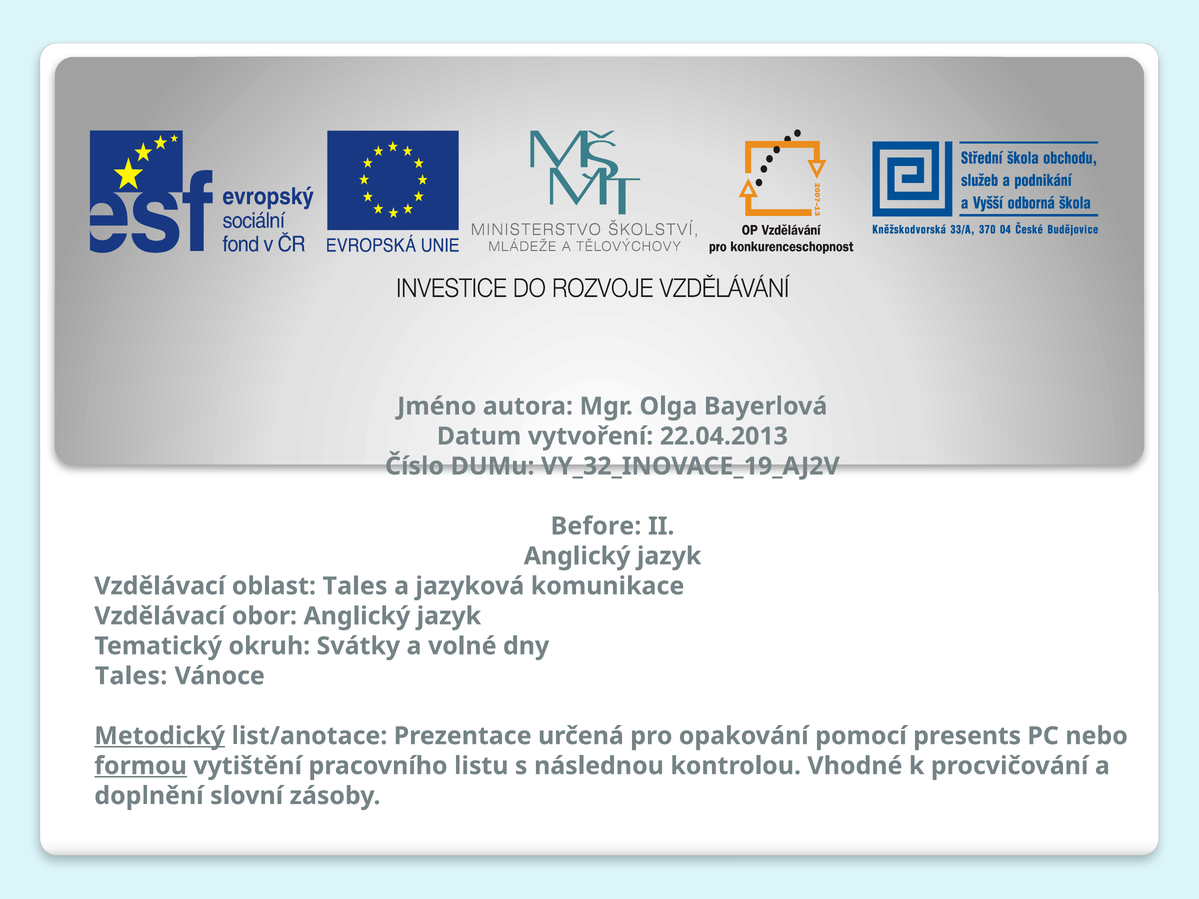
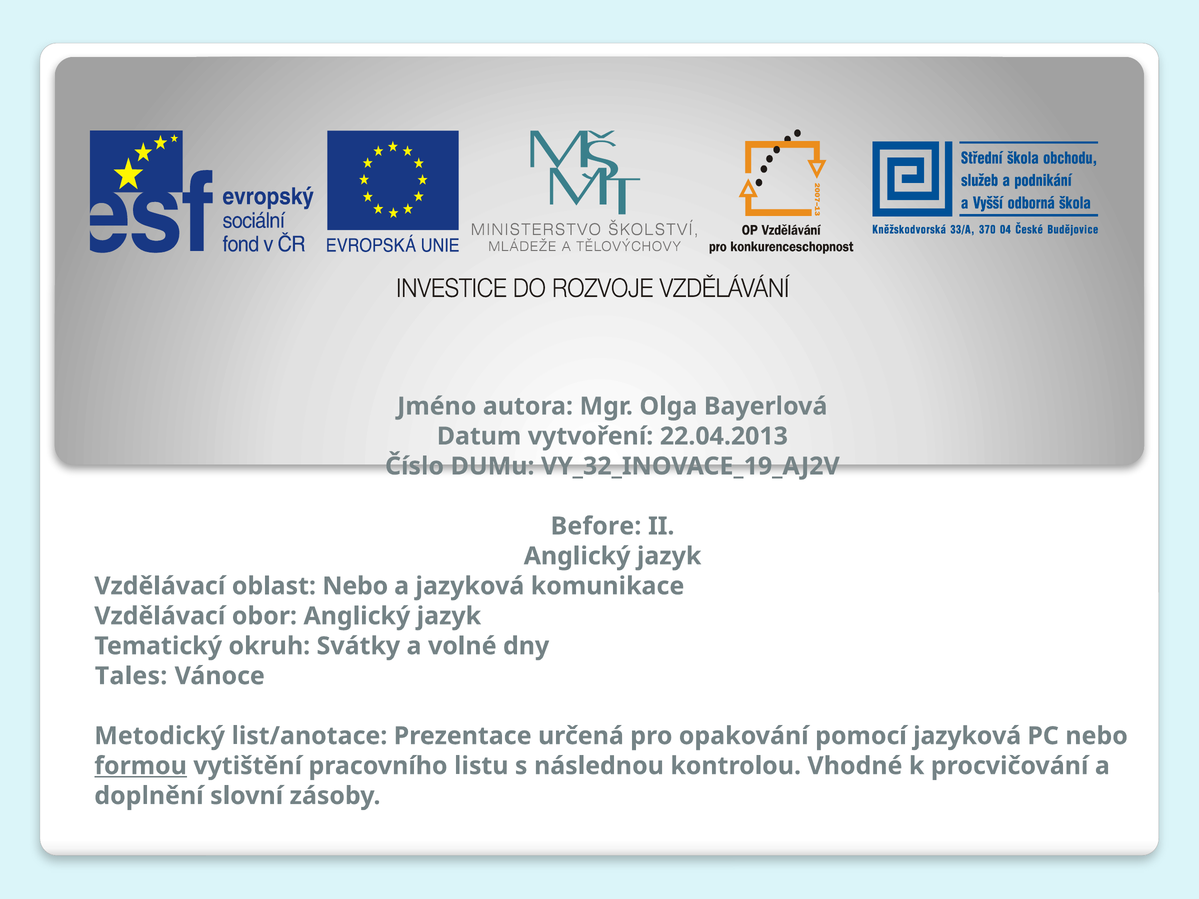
oblast Tales: Tales -> Nebo
Metodický underline: present -> none
pomocí presents: presents -> jazyková
